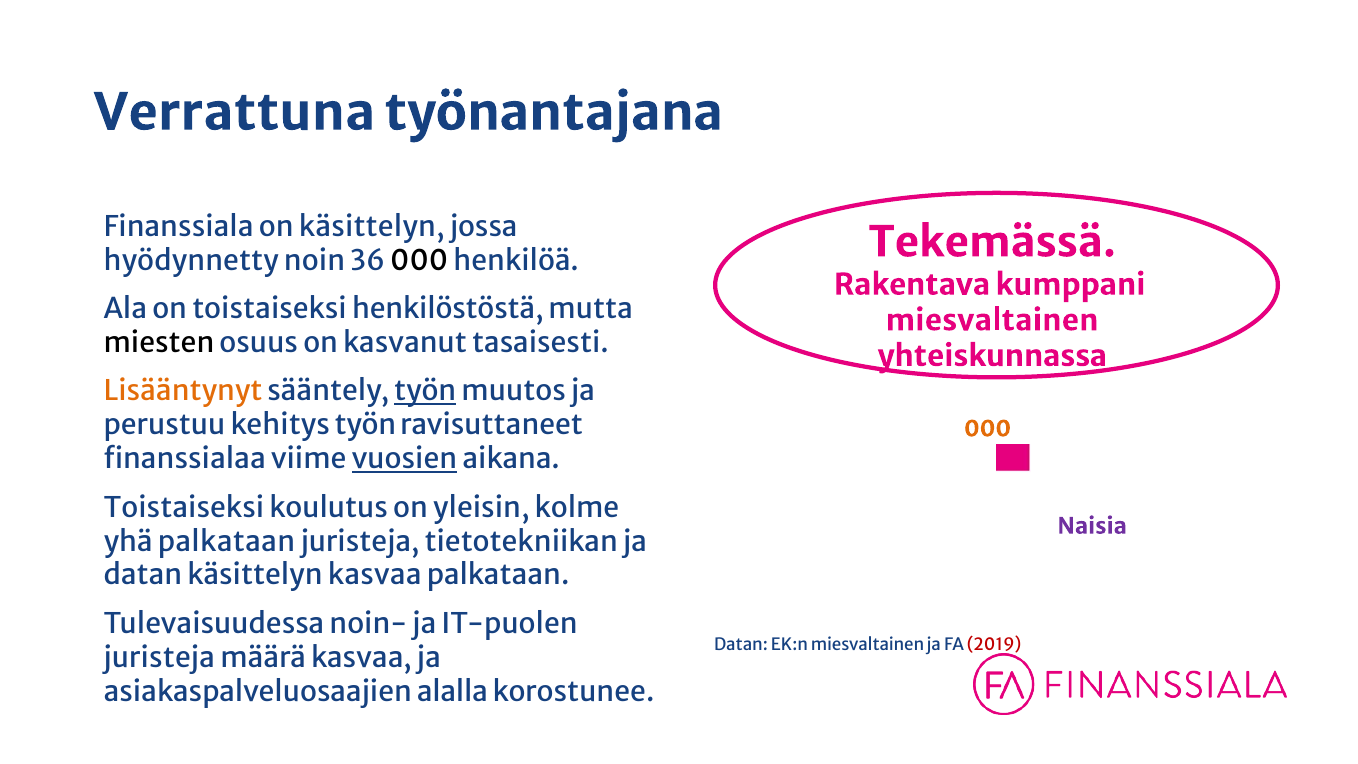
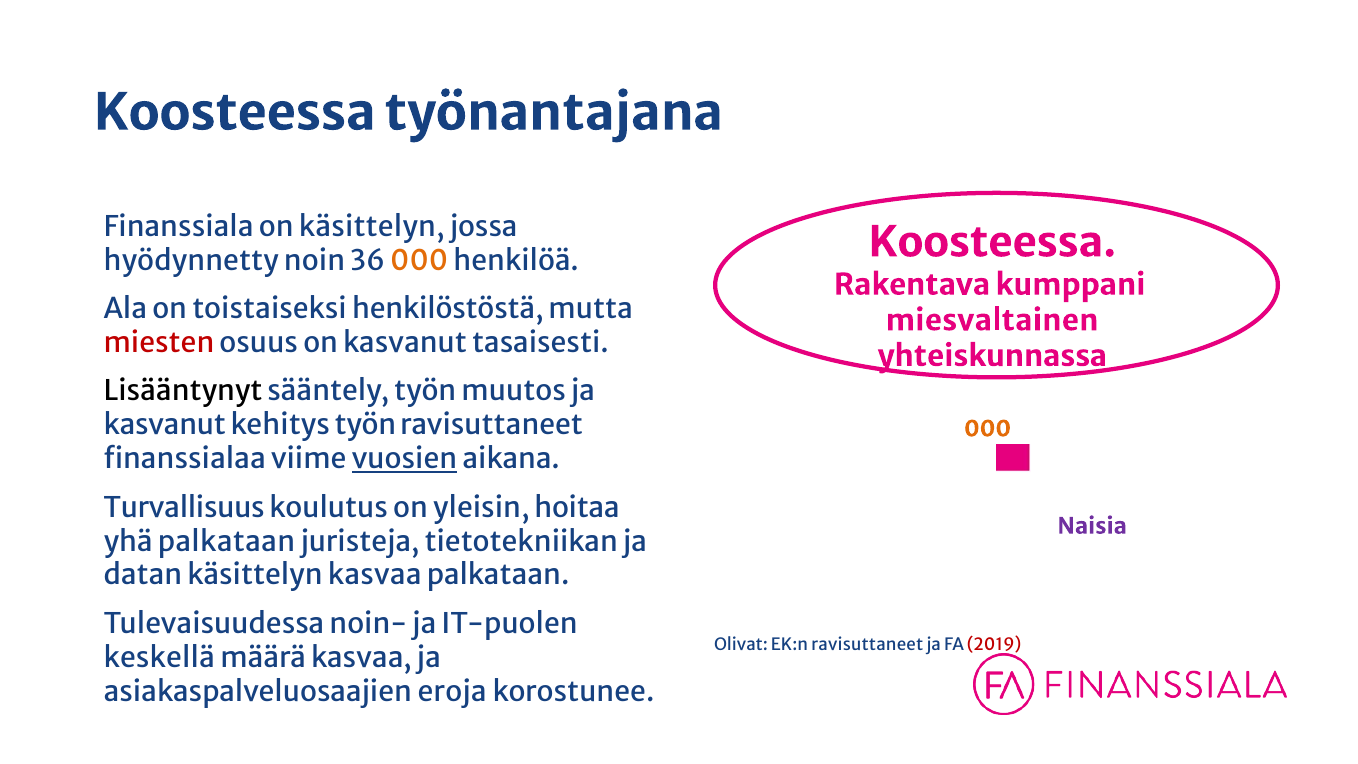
Verrattuna at (234, 113): Verrattuna -> Koosteessa
Tekemässä at (992, 242): Tekemässä -> Koosteessa
000 at (419, 261) colour: black -> orange
miesten colour: black -> red
Lisääntynyt colour: orange -> black
työn at (425, 392) underline: present -> none
perustuu at (164, 426): perustuu -> kasvanut
Toistaiseksi at (184, 508): Toistaiseksi -> Turvallisuus
kolme: kolme -> hoitaa
Datan at (741, 644): Datan -> Olivat
EK:n miesvaltainen: miesvaltainen -> ravisuttaneet
juristeja at (159, 658): juristeja -> keskellä
asiakaspalveluosaajien alalla: alalla -> eroja
